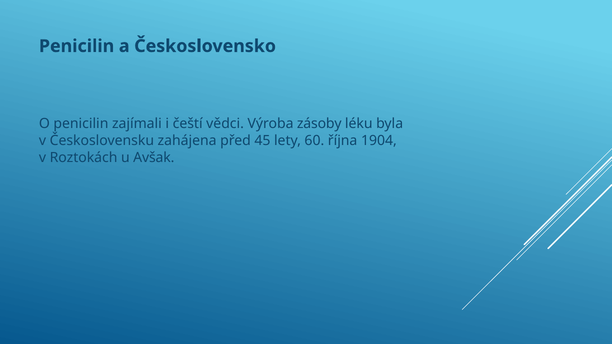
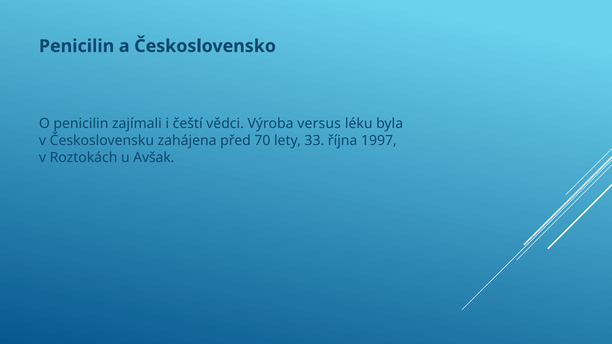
zásoby: zásoby -> versus
45: 45 -> 70
60: 60 -> 33
1904: 1904 -> 1997
